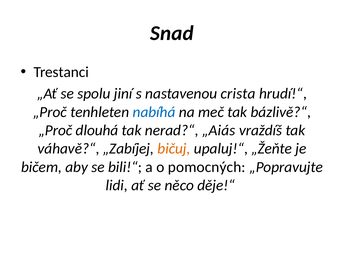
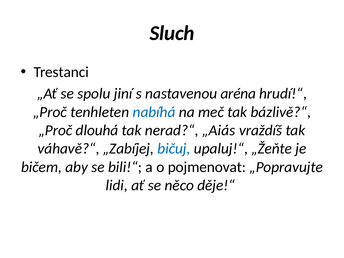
Snad: Snad -> Sluch
crista: crista -> aréna
bičuj colour: orange -> blue
pomocných: pomocných -> pojmenovat
